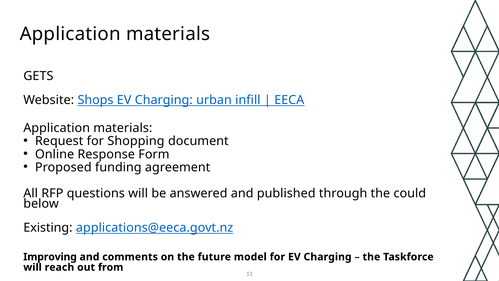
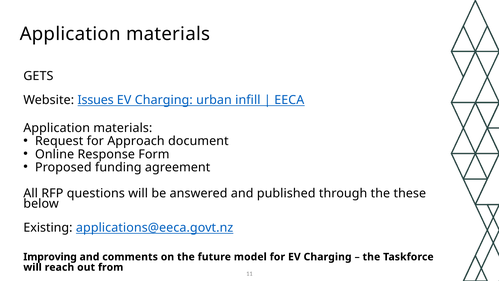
Shops: Shops -> Issues
Shopping: Shopping -> Approach
could: could -> these
